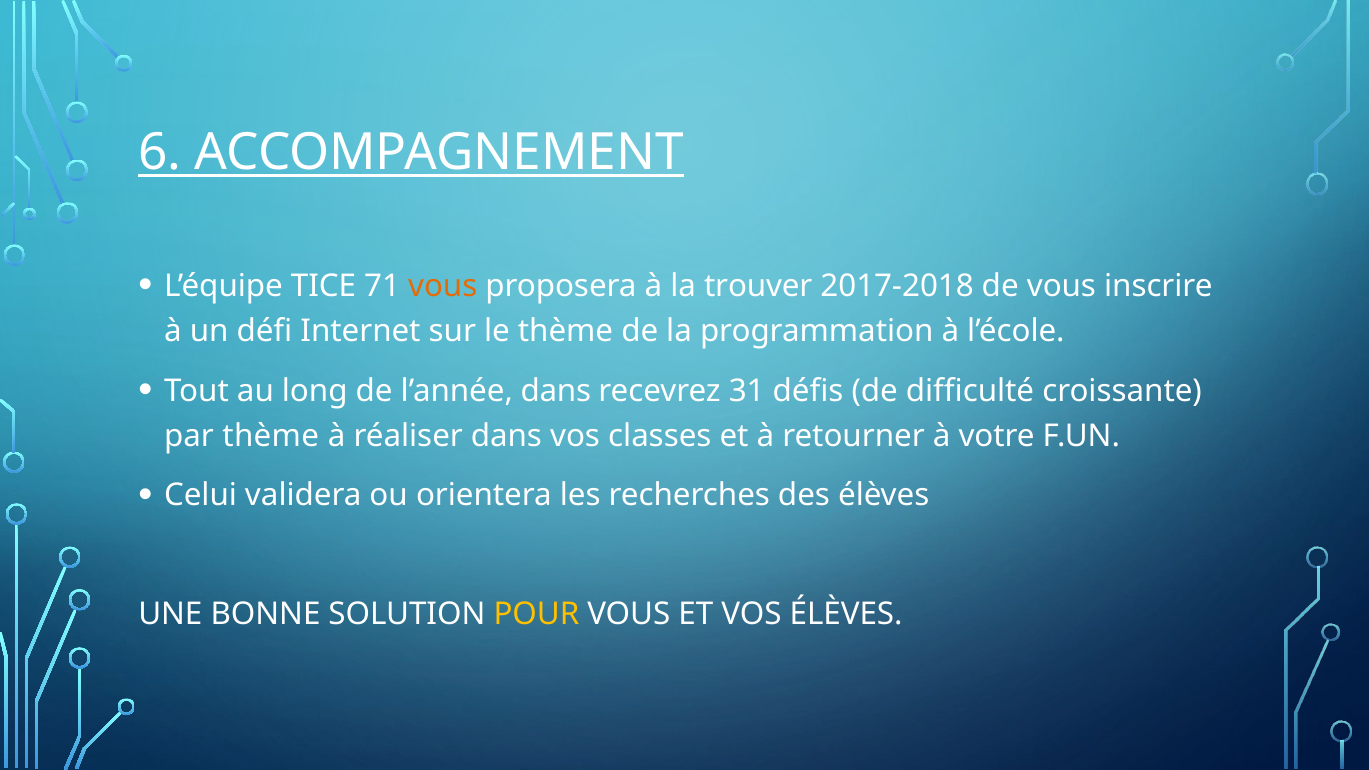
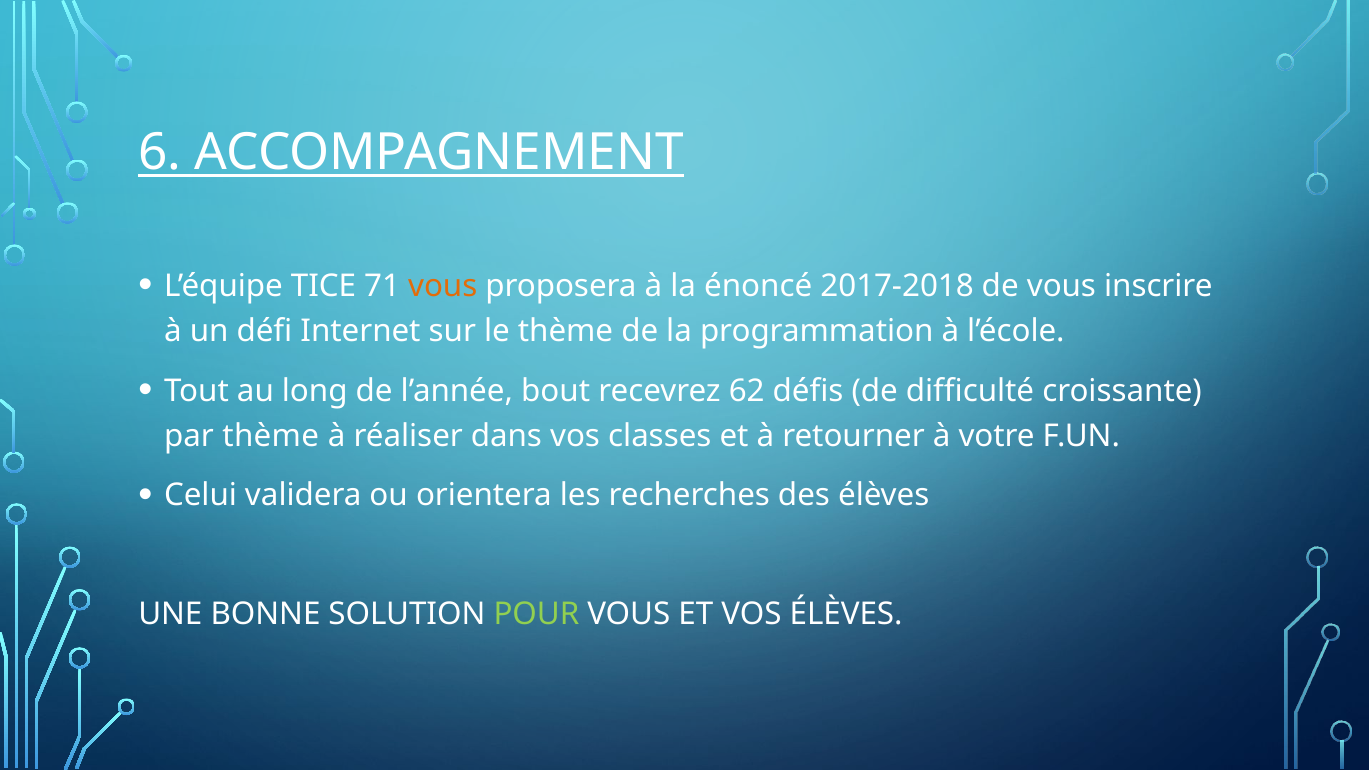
trouver: trouver -> énoncé
l’année dans: dans -> bout
31: 31 -> 62
POUR colour: yellow -> light green
